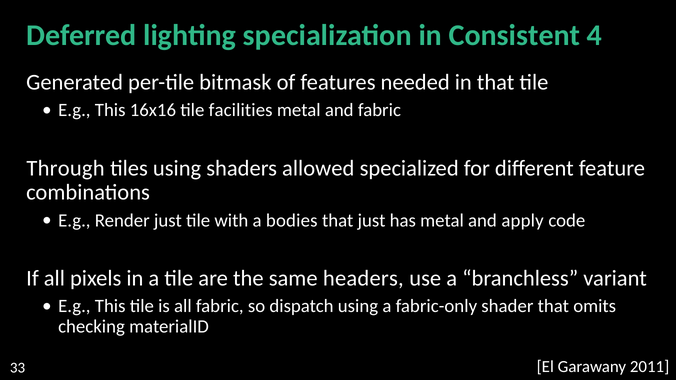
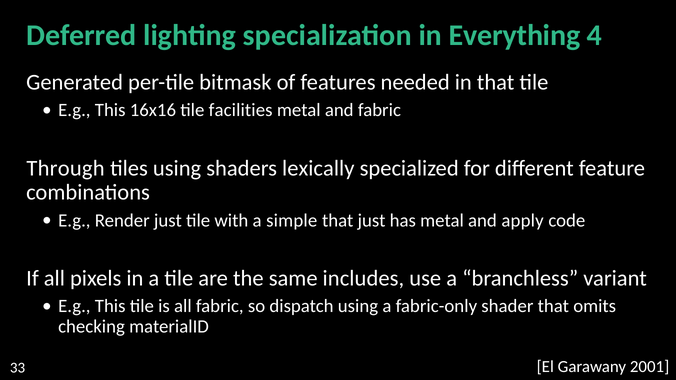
Consistent: Consistent -> Everything
allowed: allowed -> lexically
bodies: bodies -> simple
headers: headers -> includes
2011: 2011 -> 2001
